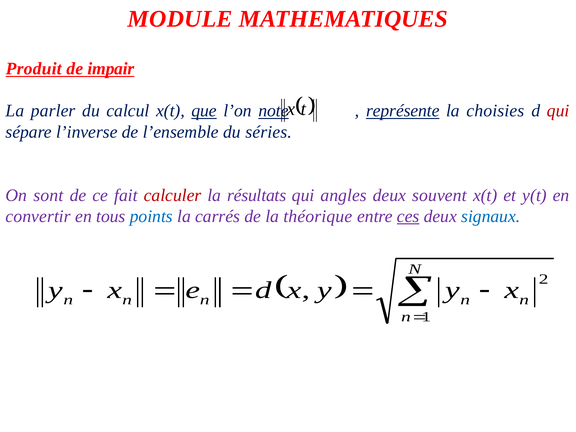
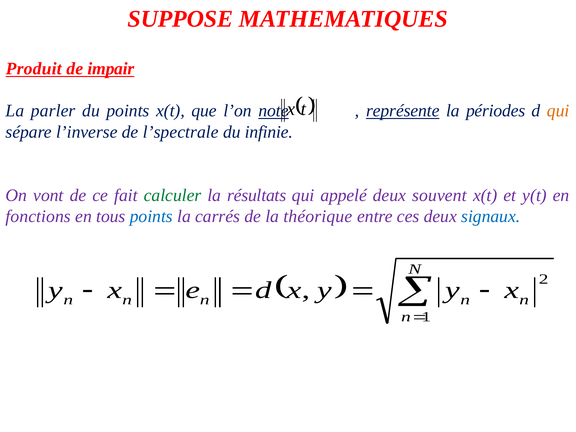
MODULE: MODULE -> SUPPOSE
du calcul: calcul -> points
que underline: present -> none
choisies: choisies -> périodes
qui at (558, 111) colour: red -> orange
l’ensemble: l’ensemble -> l’spectrale
séries: séries -> infinie
sont: sont -> vont
calculer colour: red -> green
angles: angles -> appelé
convertir: convertir -> fonctions
ces underline: present -> none
